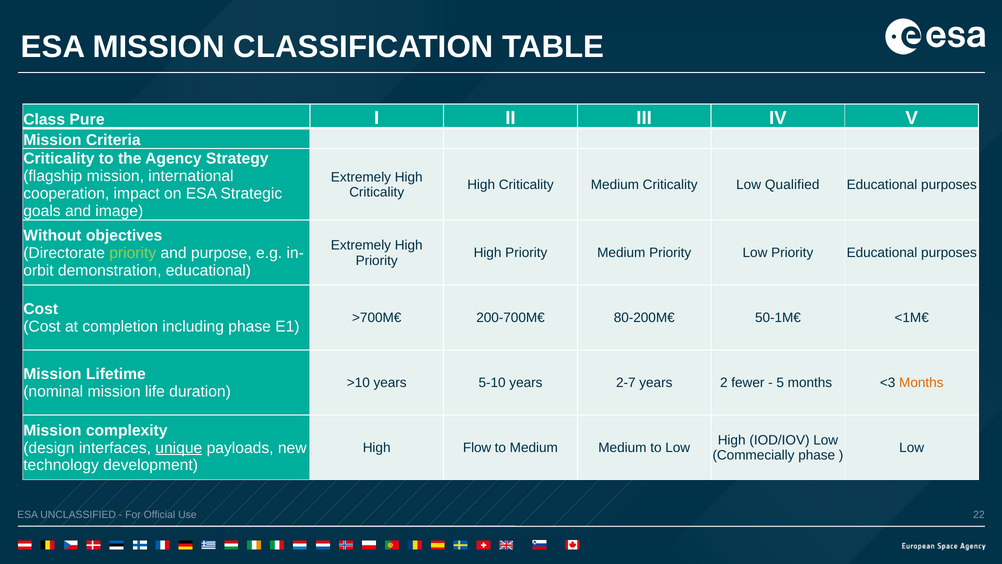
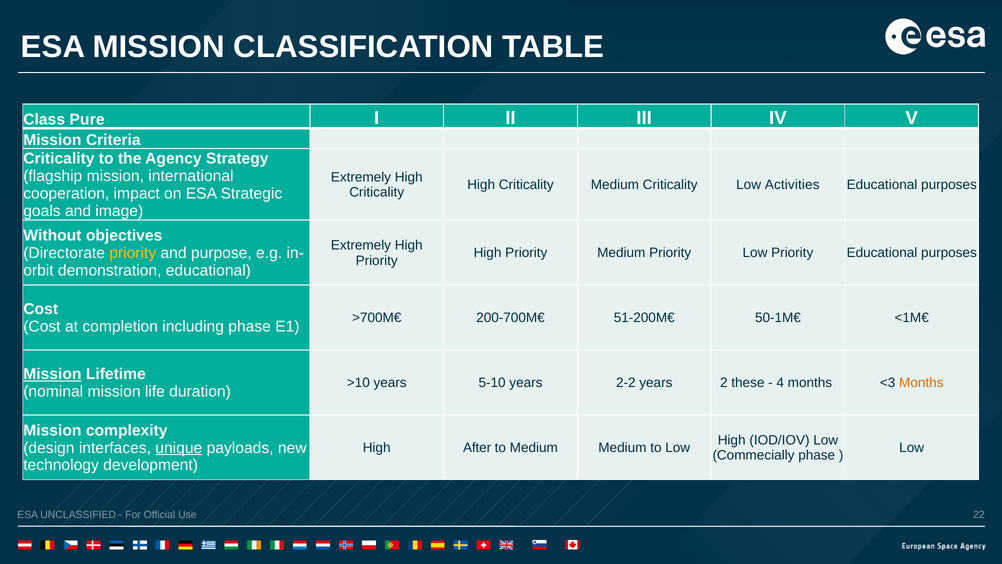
Qualified: Qualified -> Activities
priority at (133, 253) colour: light green -> yellow
80-200M€: 80-200M€ -> 51-200M€
Mission at (52, 374) underline: none -> present
2-7: 2-7 -> 2-2
fewer: fewer -> these
5: 5 -> 4
Flow: Flow -> After
